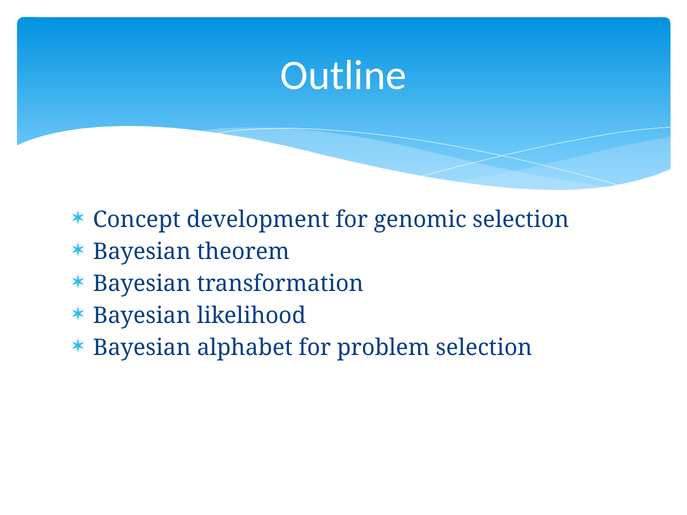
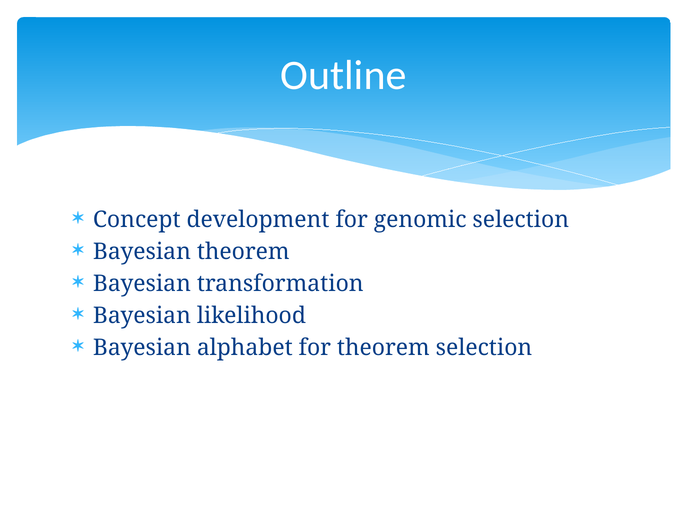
for problem: problem -> theorem
